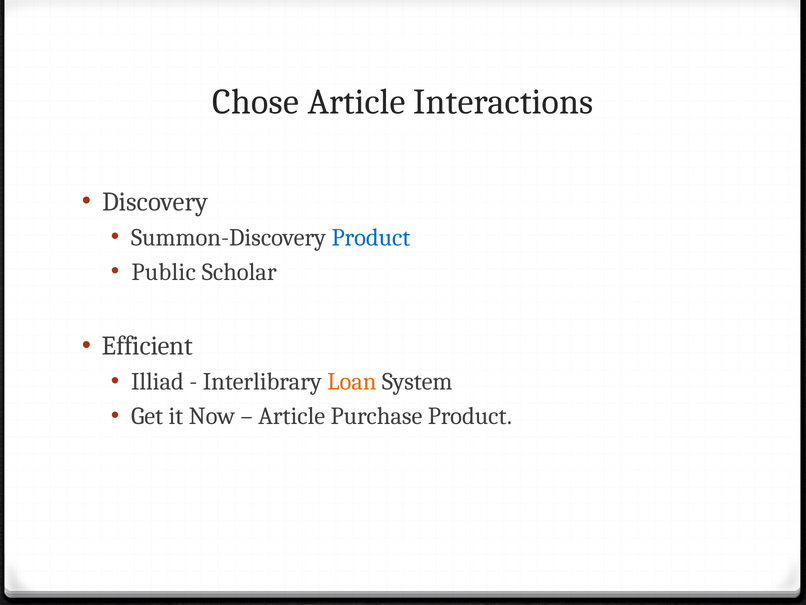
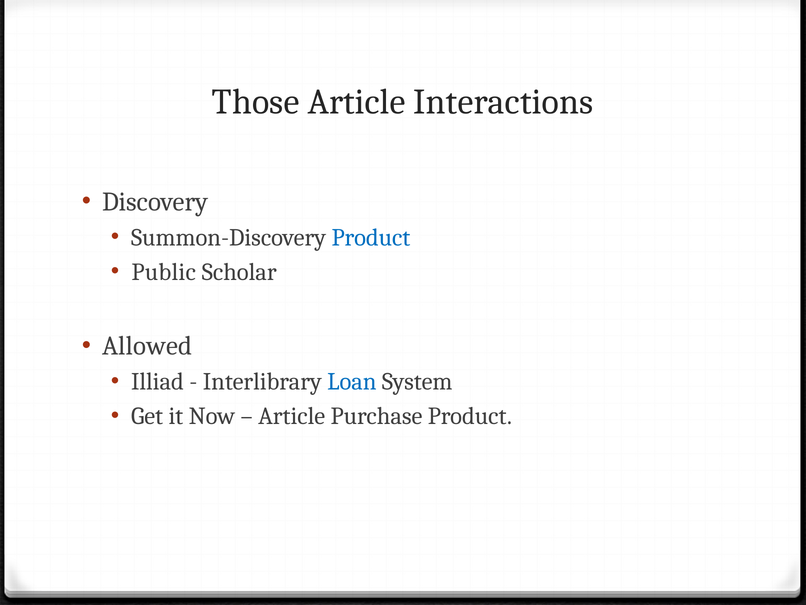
Chose: Chose -> Those
Efficient: Efficient -> Allowed
Loan colour: orange -> blue
